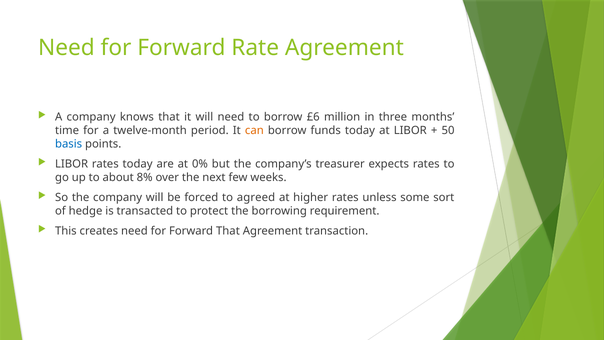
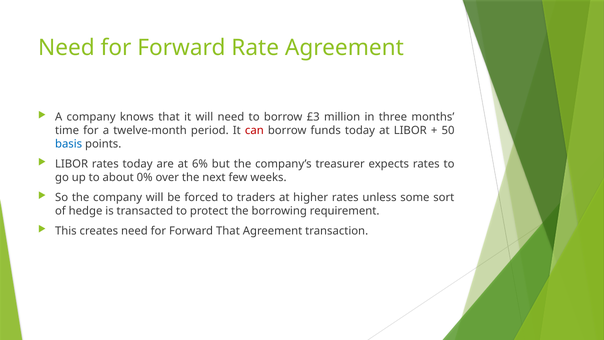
£6: £6 -> £3
can colour: orange -> red
0%: 0% -> 6%
8%: 8% -> 0%
agreed: agreed -> traders
